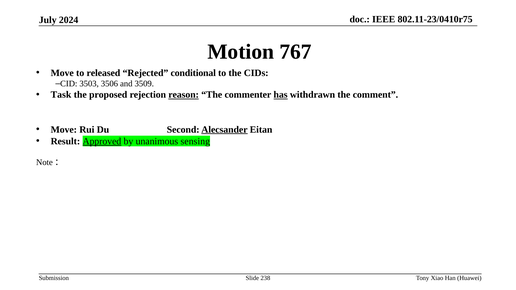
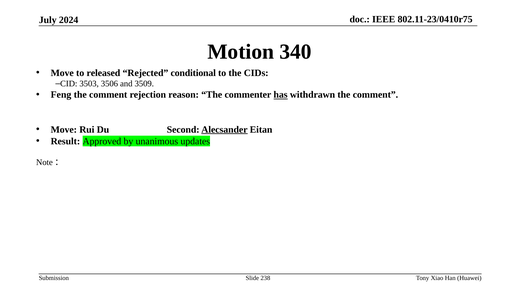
767: 767 -> 340
Task: Task -> Feng
proposed at (108, 95): proposed -> comment
reason underline: present -> none
Approved underline: present -> none
sensing: sensing -> updates
